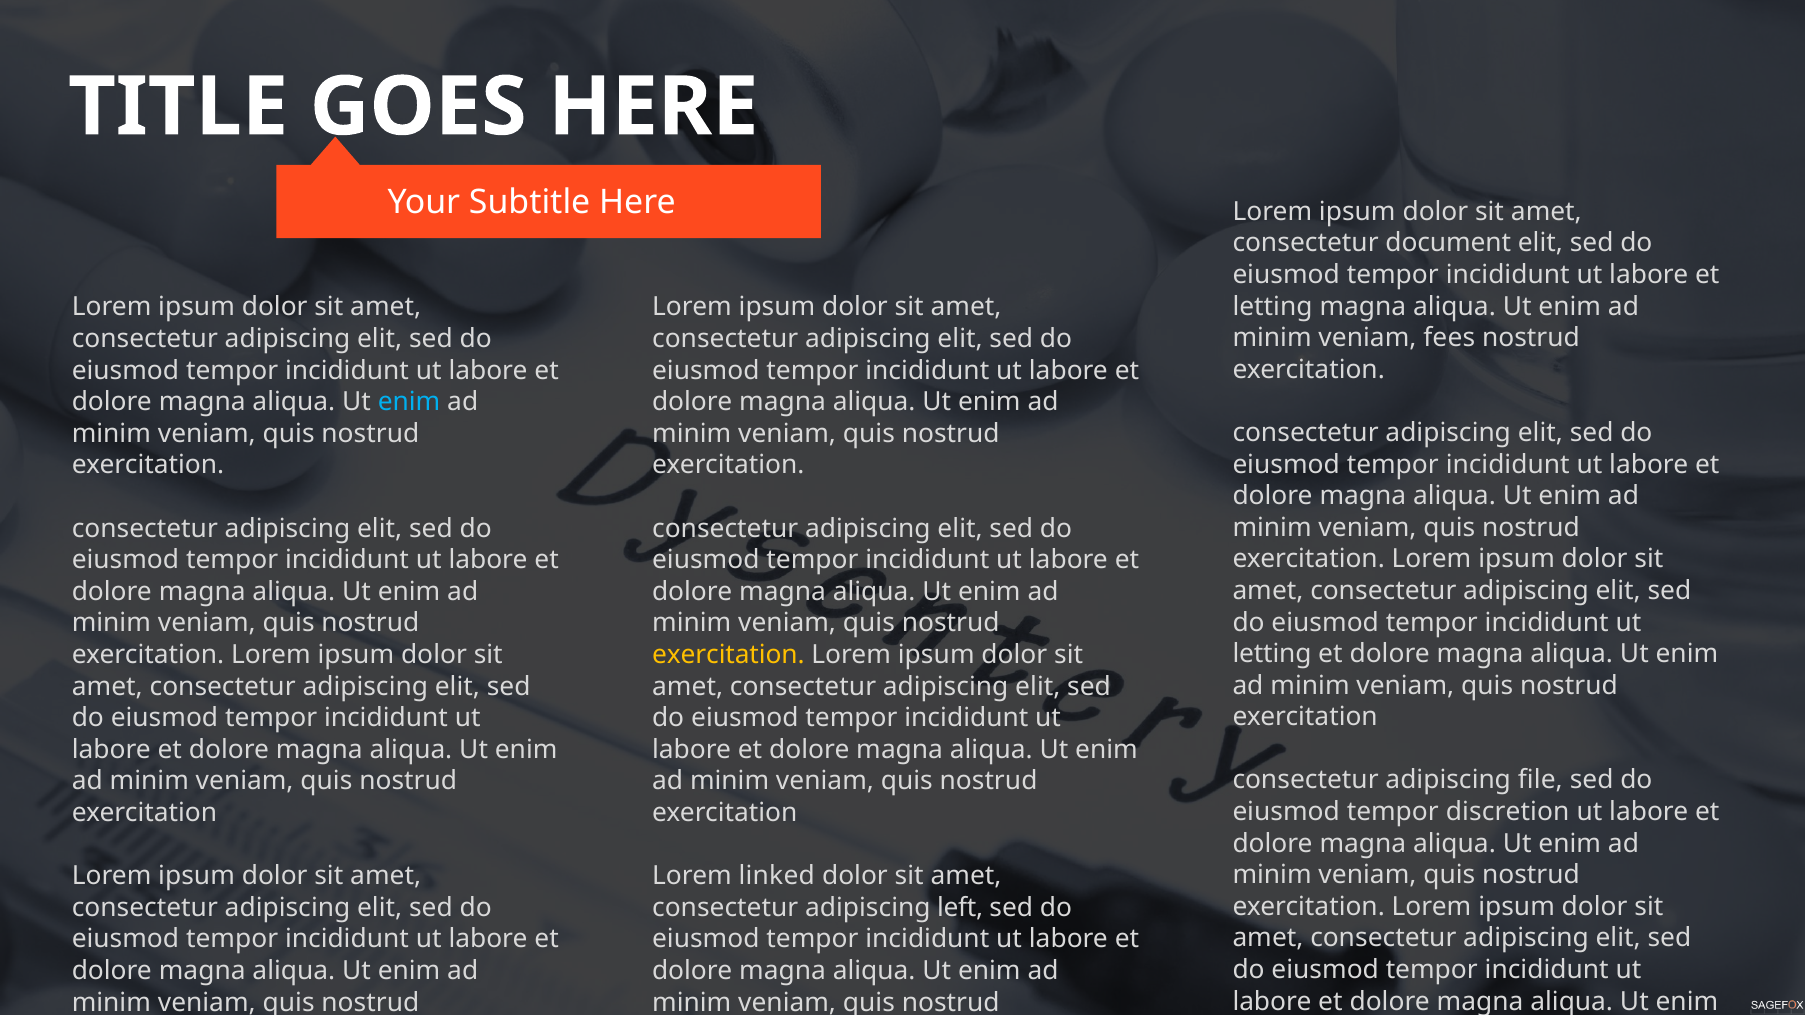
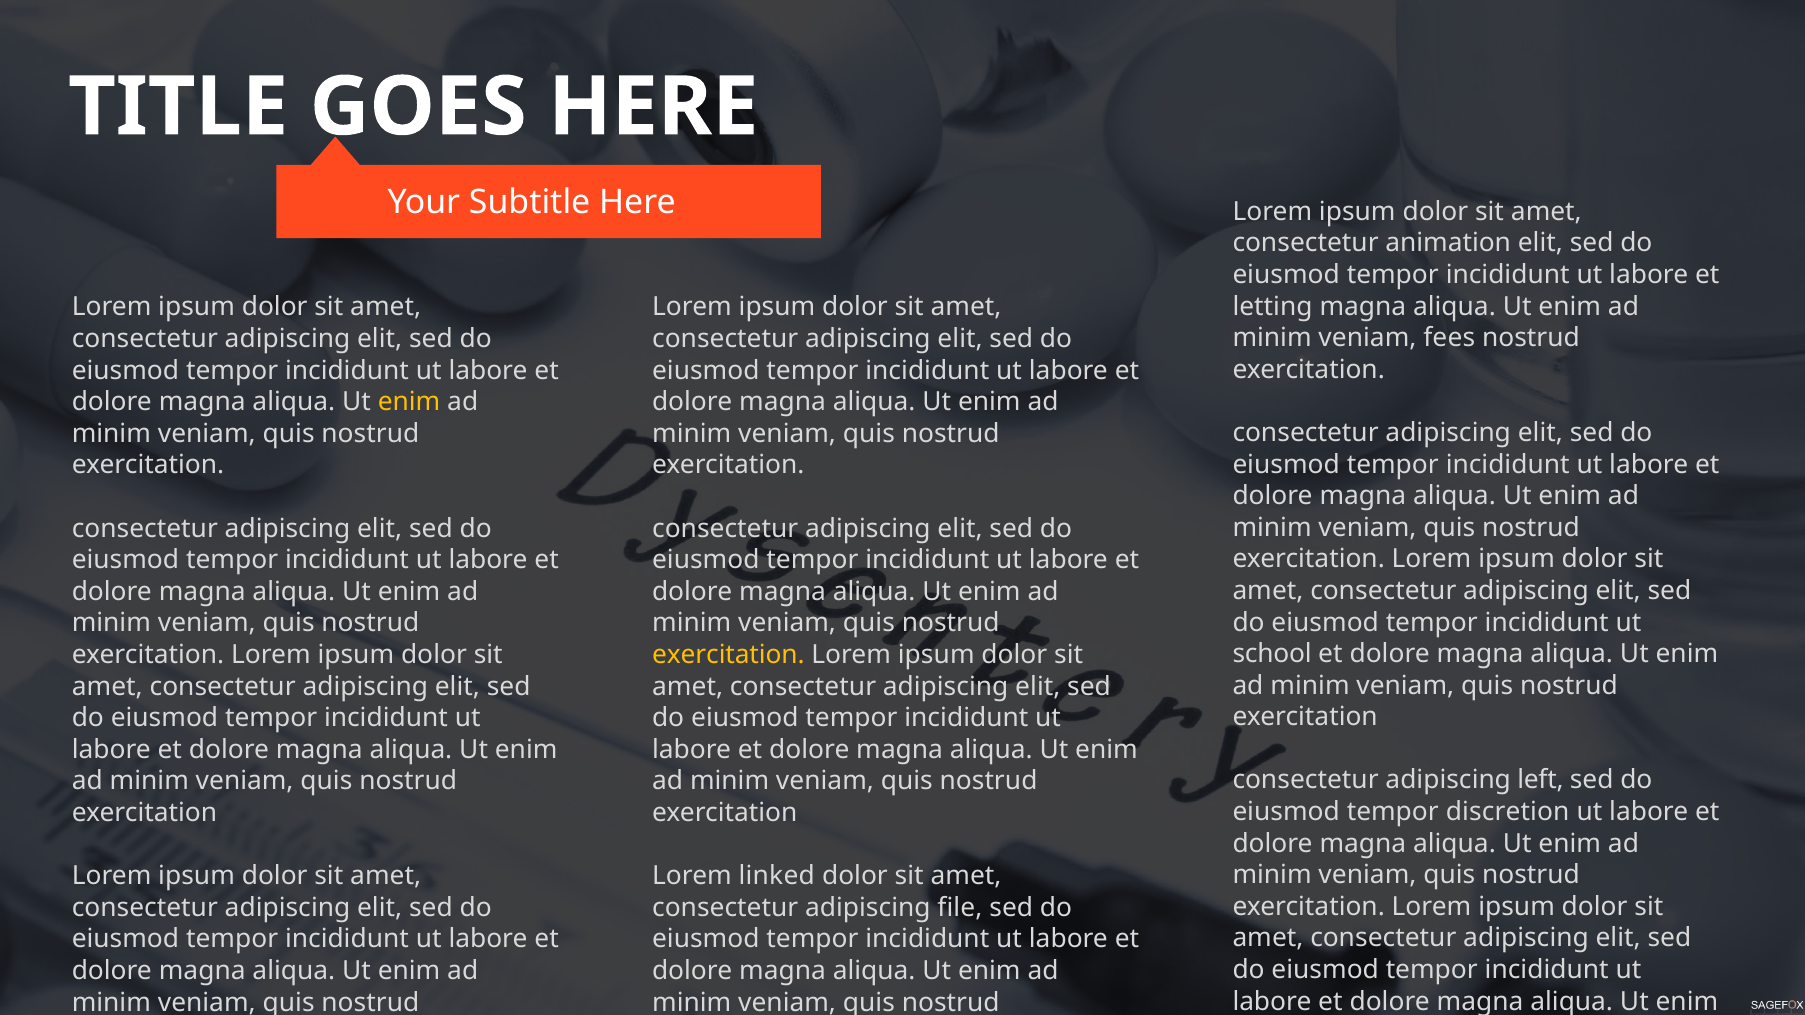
document: document -> animation
enim at (409, 402) colour: light blue -> yellow
letting at (1272, 654): letting -> school
file: file -> left
left: left -> file
